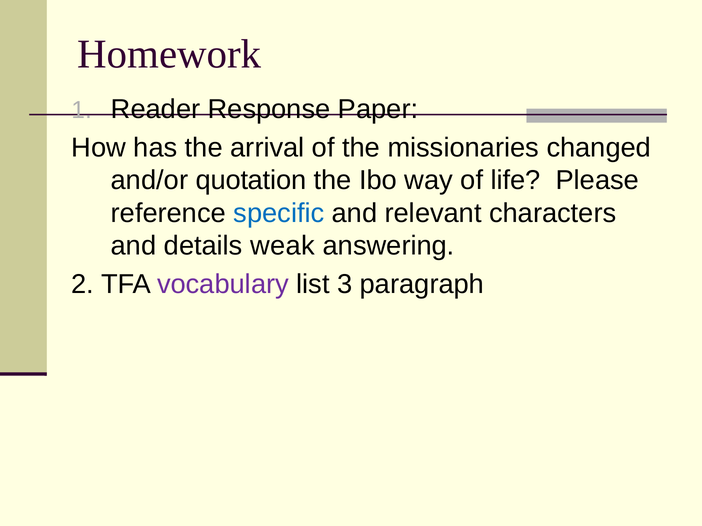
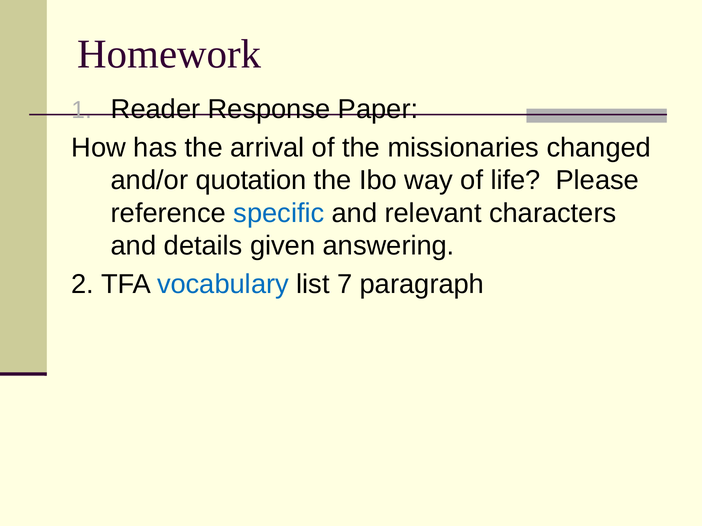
weak: weak -> given
vocabulary colour: purple -> blue
3: 3 -> 7
